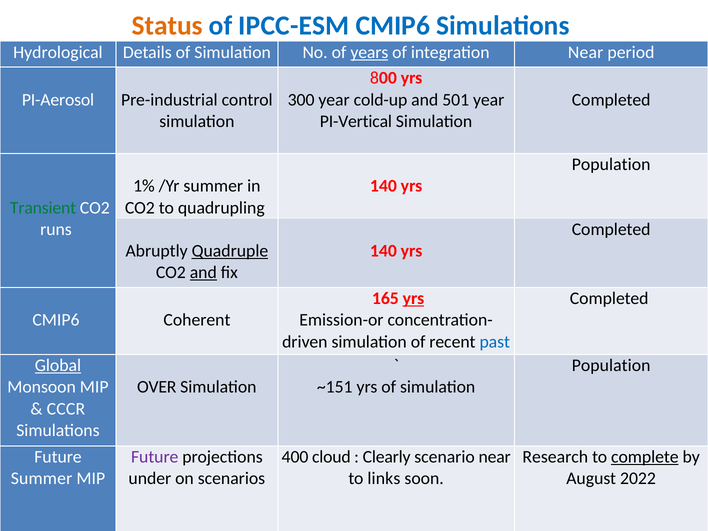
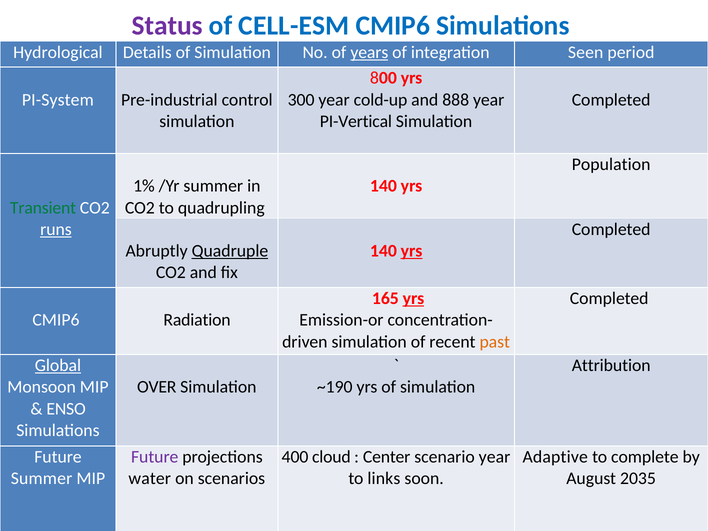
Status colour: orange -> purple
IPCC-ESM: IPCC-ESM -> CELL-ESM
integration Near: Near -> Seen
PI-Aerosol: PI-Aerosol -> PI-System
501: 501 -> 888
runs underline: none -> present
yrs at (412, 251) underline: none -> present
and at (203, 273) underline: present -> none
Coherent: Coherent -> Radiation
past colour: blue -> orange
Population at (611, 366): Population -> Attribution
~151: ~151 -> ~190
CCCR: CCCR -> ENSO
Clearly: Clearly -> Center
scenario near: near -> year
Research: Research -> Adaptive
complete underline: present -> none
under: under -> water
2022: 2022 -> 2035
